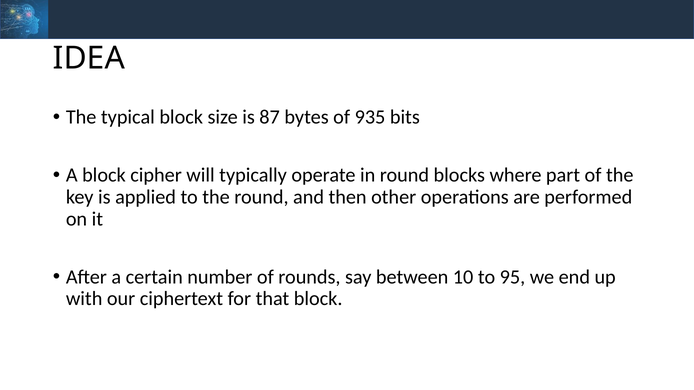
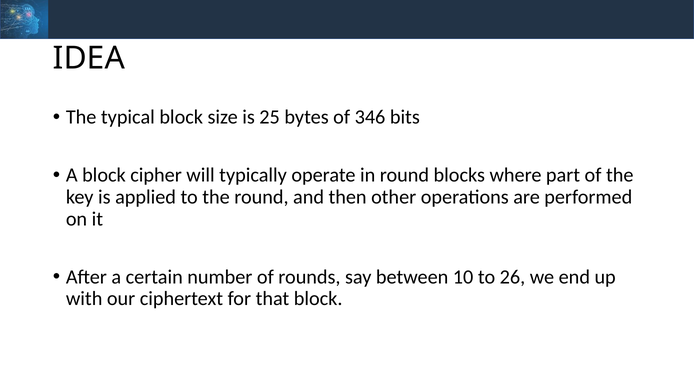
87: 87 -> 25
935: 935 -> 346
95: 95 -> 26
